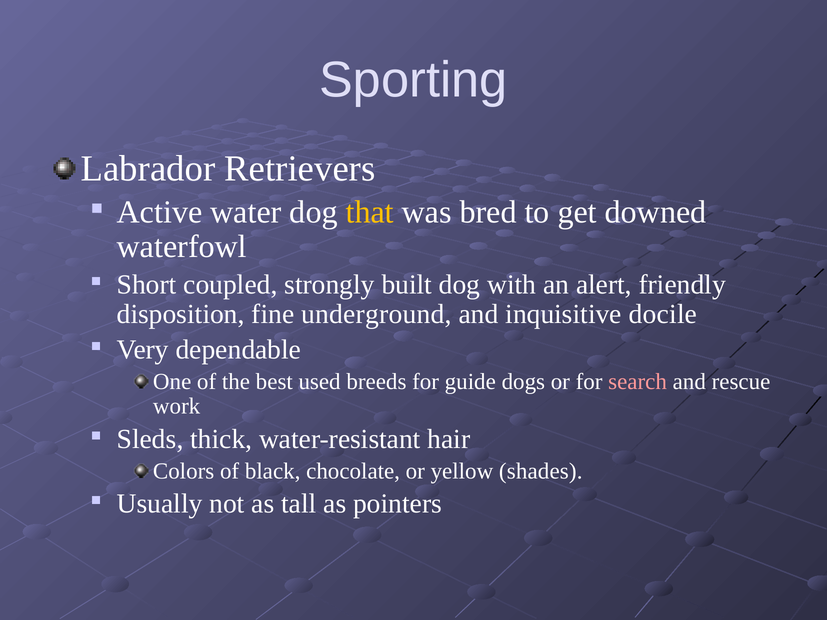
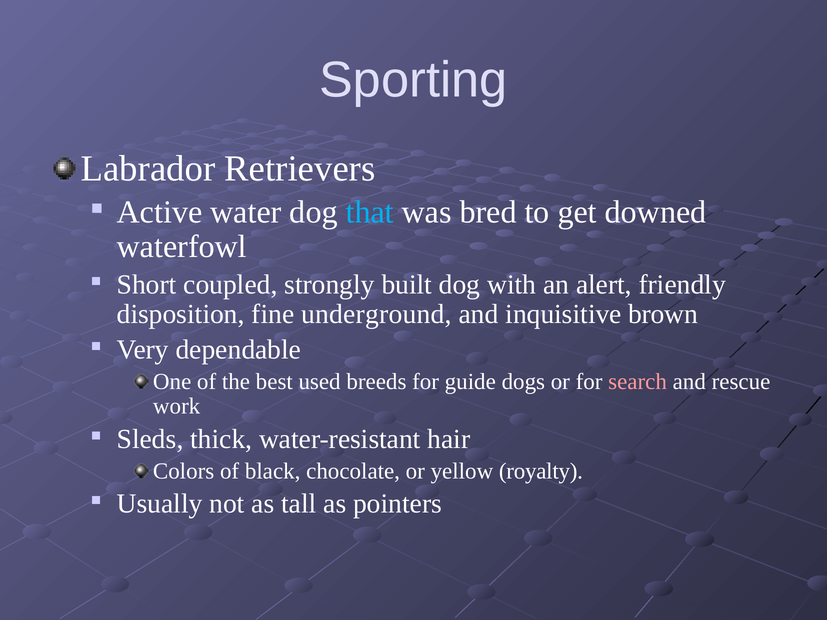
that colour: yellow -> light blue
docile: docile -> brown
shades: shades -> royalty
